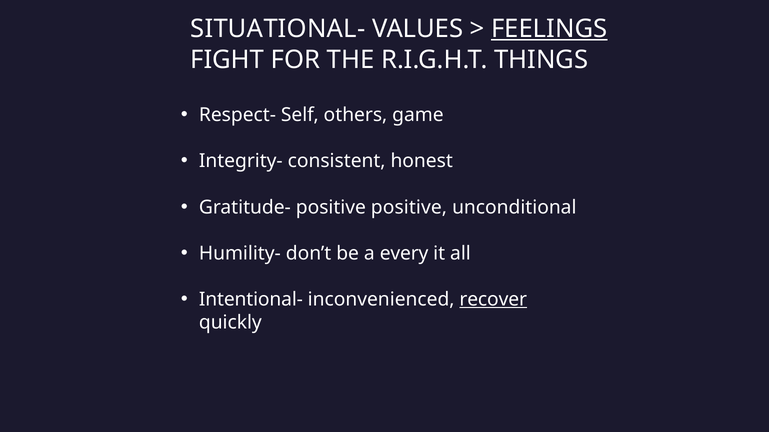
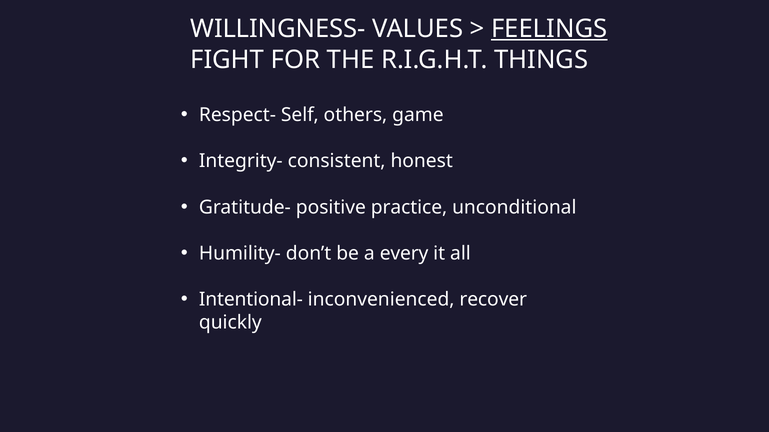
SITUATIONAL-: SITUATIONAL- -> WILLINGNESS-
positive positive: positive -> practice
recover underline: present -> none
